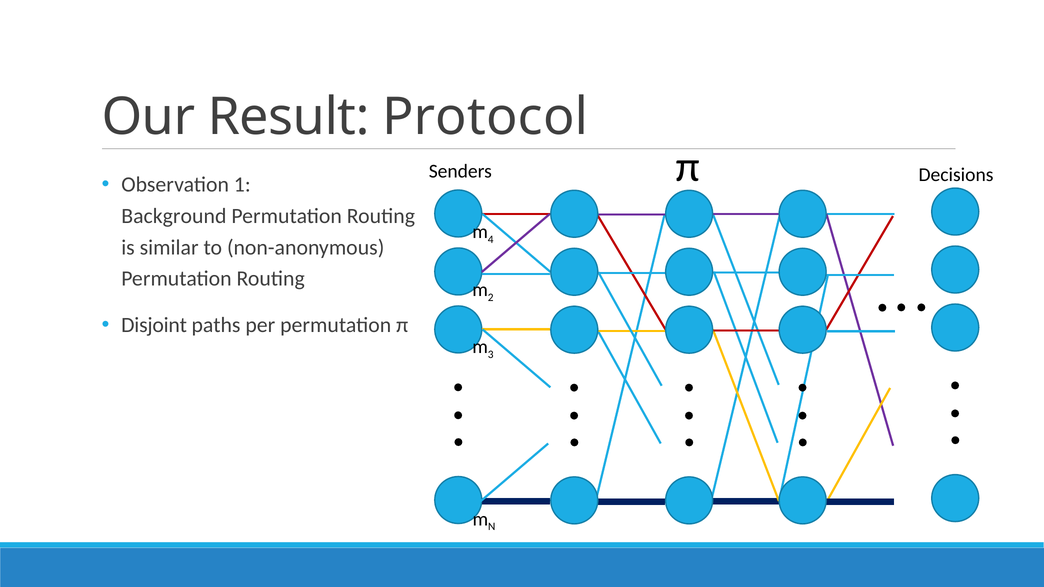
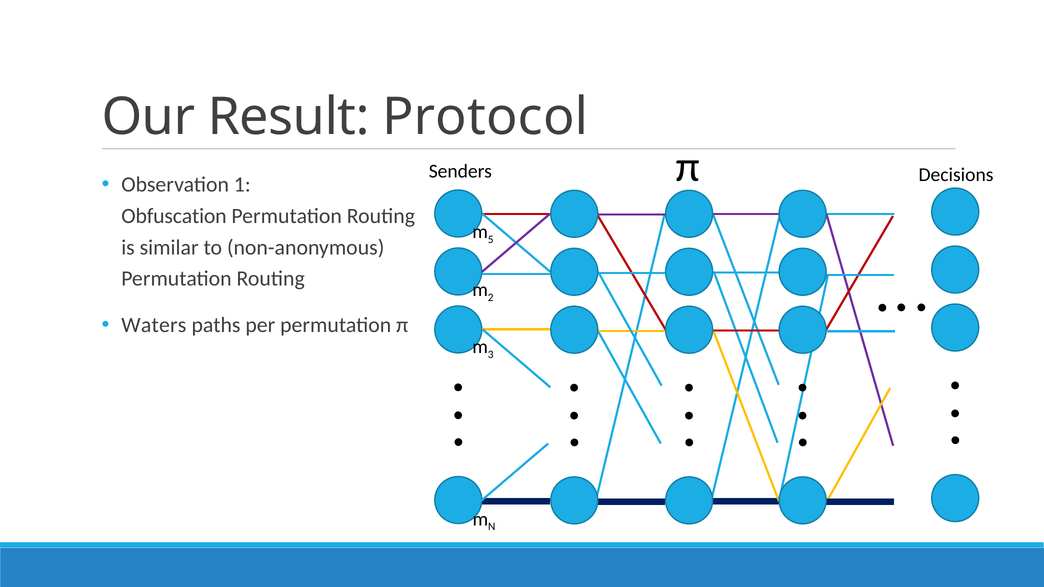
Background: Background -> Obfuscation
4: 4 -> 5
Disjoint: Disjoint -> Waters
